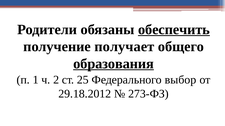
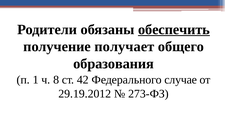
образования underline: present -> none
2: 2 -> 8
25: 25 -> 42
выбор: выбор -> случае
29.18.2012: 29.18.2012 -> 29.19.2012
